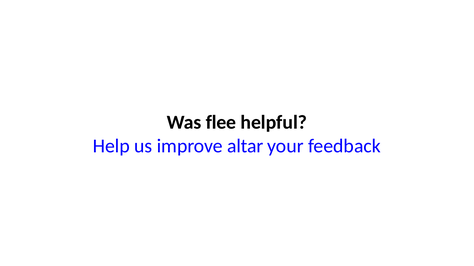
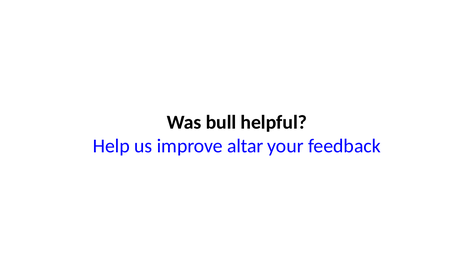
flee: flee -> bull
